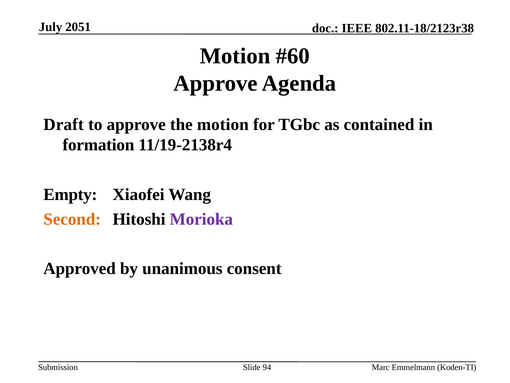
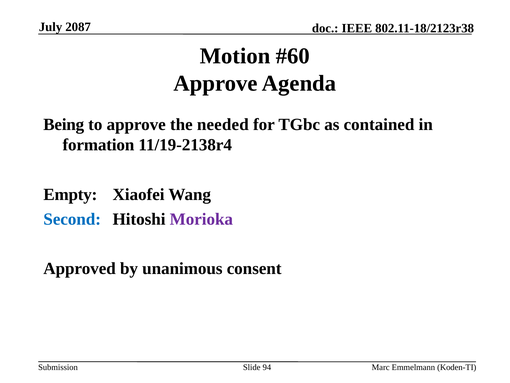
2051: 2051 -> 2087
Draft: Draft -> Being
the motion: motion -> needed
Second colour: orange -> blue
